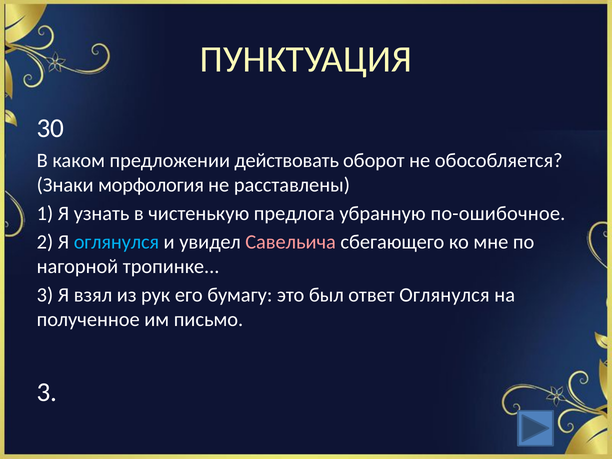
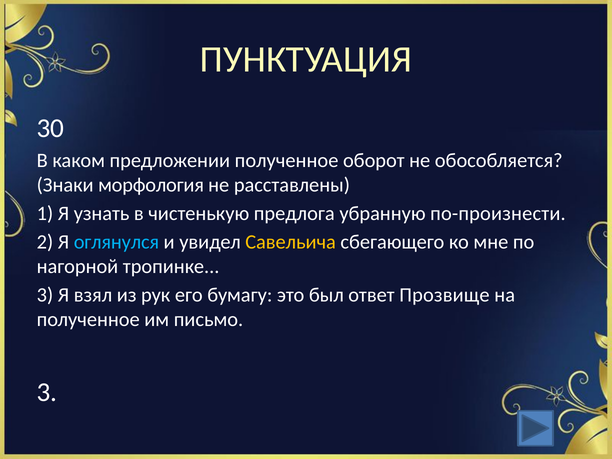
предложении действовать: действовать -> полученное
по-ошибочное: по-ошибочное -> по-произнести
Савельича colour: pink -> yellow
ответ Оглянулся: Оглянулся -> Прозвище
